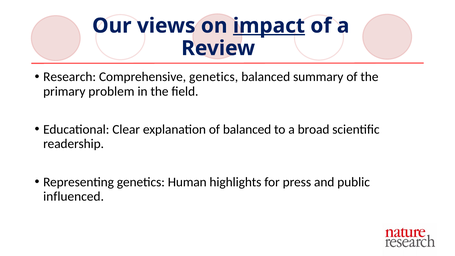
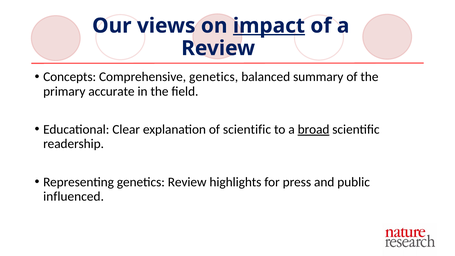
Research: Research -> Concepts
problem: problem -> accurate
of balanced: balanced -> scientific
broad underline: none -> present
genetics Human: Human -> Review
